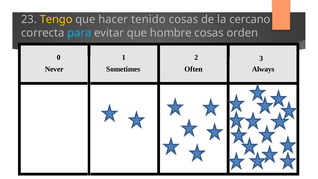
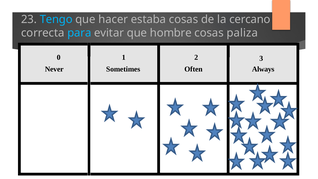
Tengo colour: yellow -> light blue
tenido: tenido -> estaba
orden: orden -> paliza
